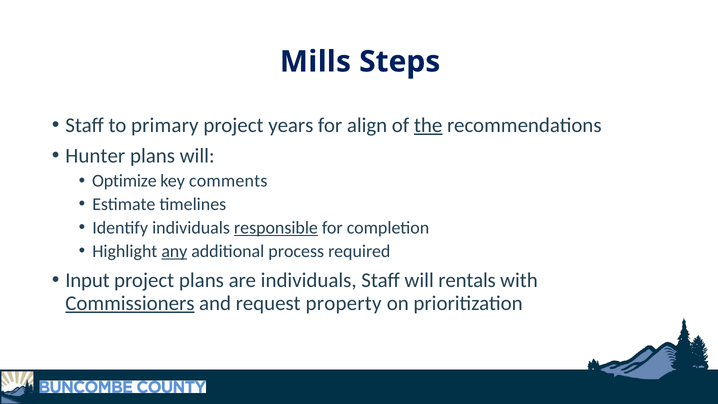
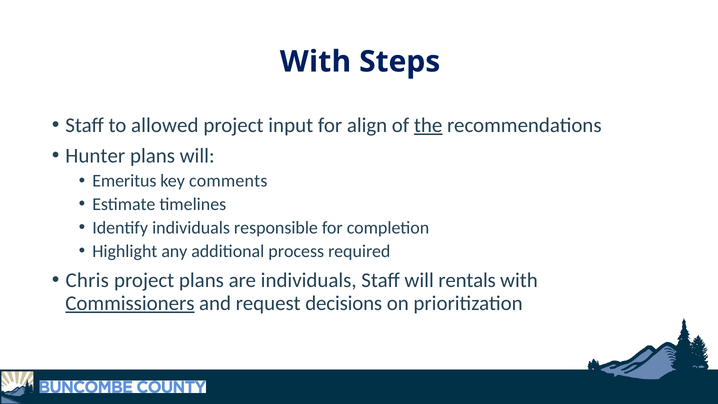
Mills at (315, 62): Mills -> With
primary: primary -> allowed
years: years -> input
Optimize: Optimize -> Emeritus
responsible underline: present -> none
any underline: present -> none
Input: Input -> Chris
property: property -> decisions
